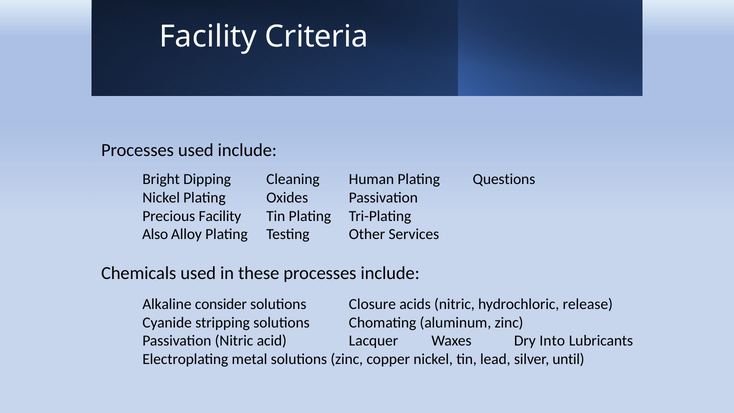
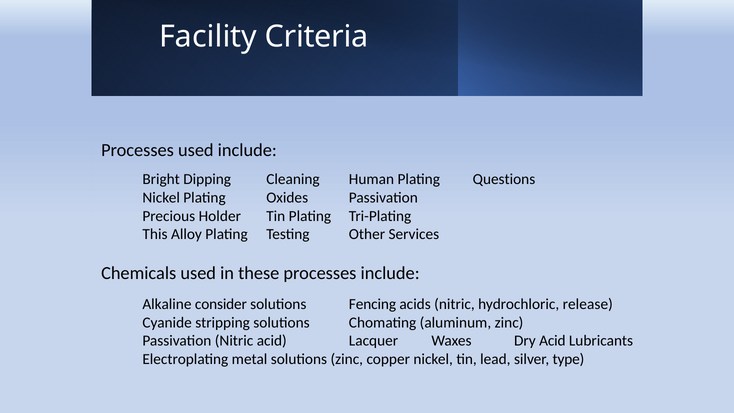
Precious Facility: Facility -> Holder
Also: Also -> This
Closure: Closure -> Fencing
Dry Into: Into -> Acid
until: until -> type
